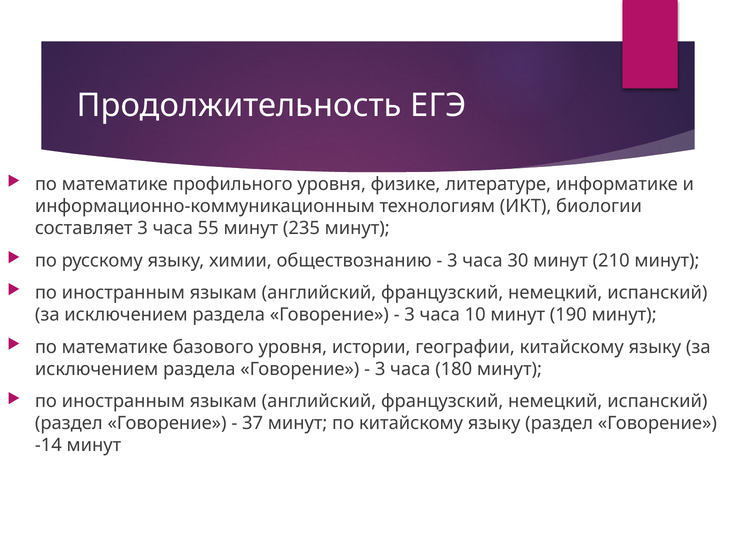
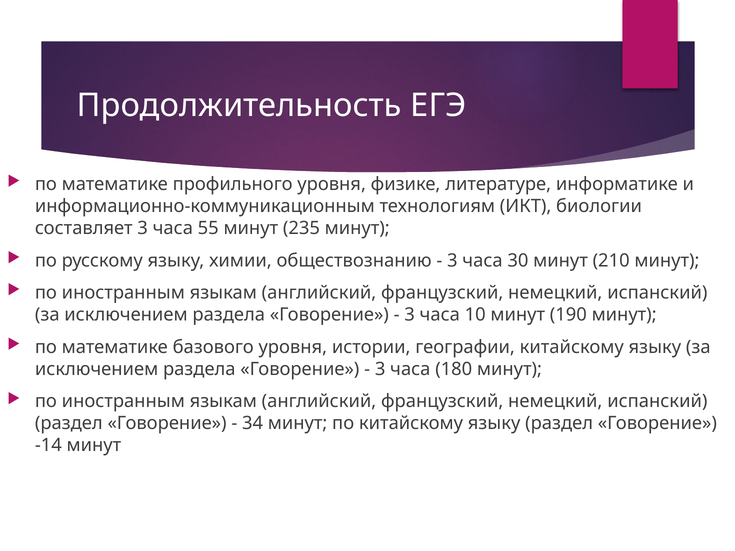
37: 37 -> 34
